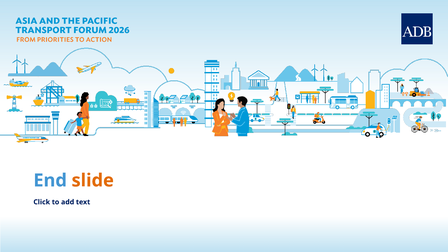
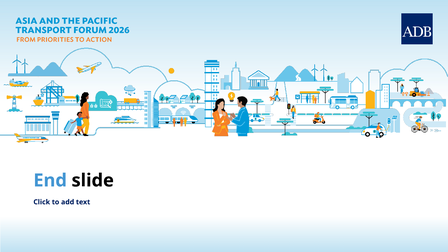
slide colour: orange -> black
